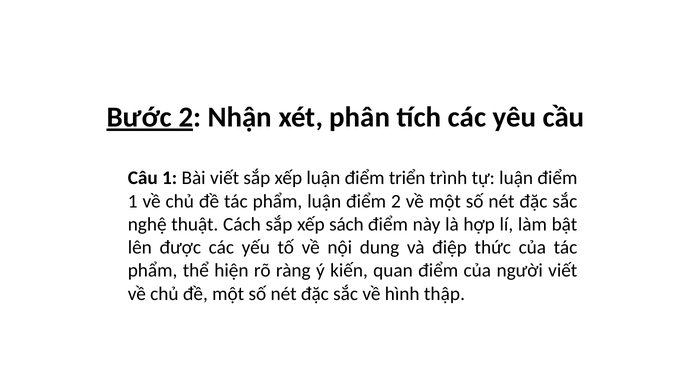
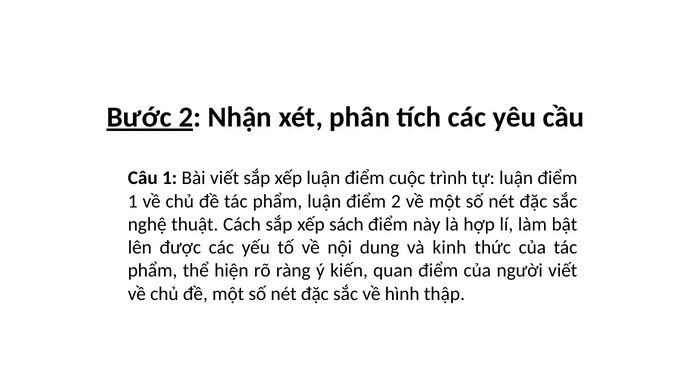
triển: triển -> cuộc
điệp: điệp -> kinh
